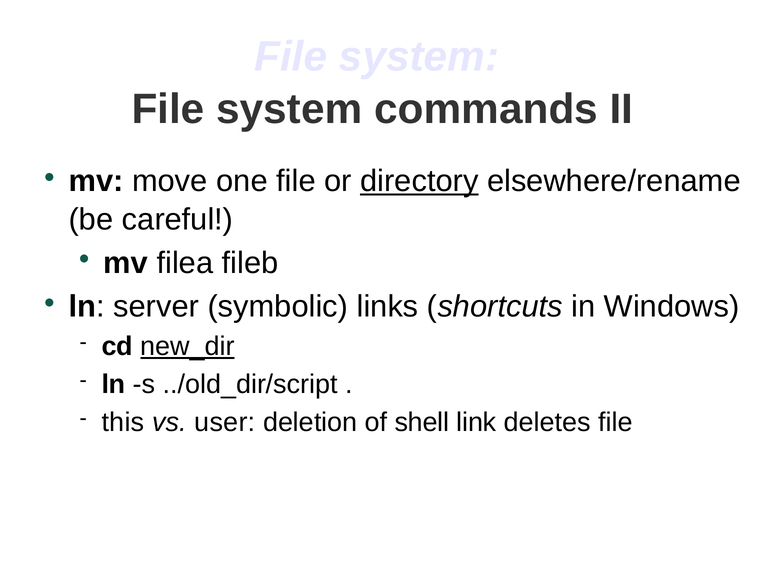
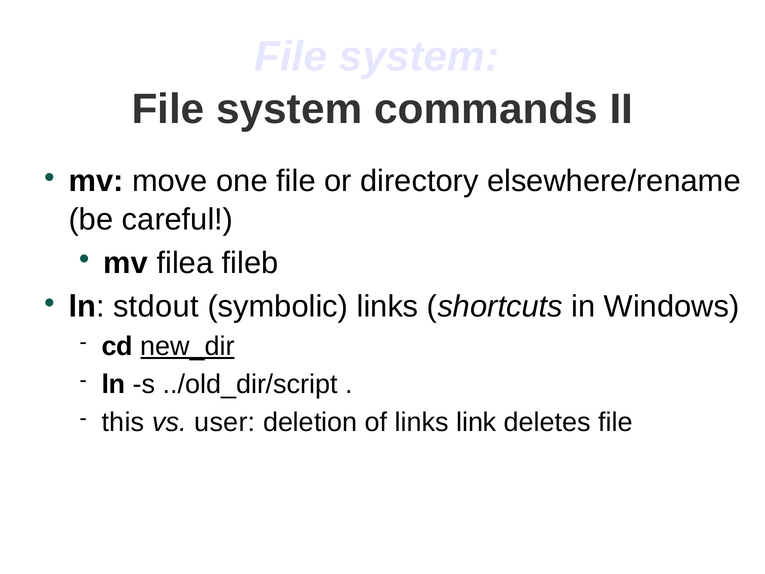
directory underline: present -> none
server: server -> stdout
of shell: shell -> links
